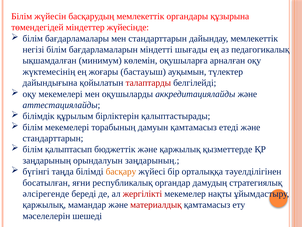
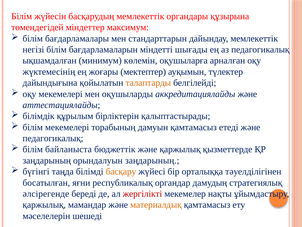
жүйесінде: жүйесінде -> максимум
бастауыш: бастауыш -> мектептер
талаптарды colour: red -> orange
стандарттарын at (53, 138): стандарттарын -> педагогикалық
қалыптасып: қалыптасып -> байланыста
материалдық colour: red -> orange
